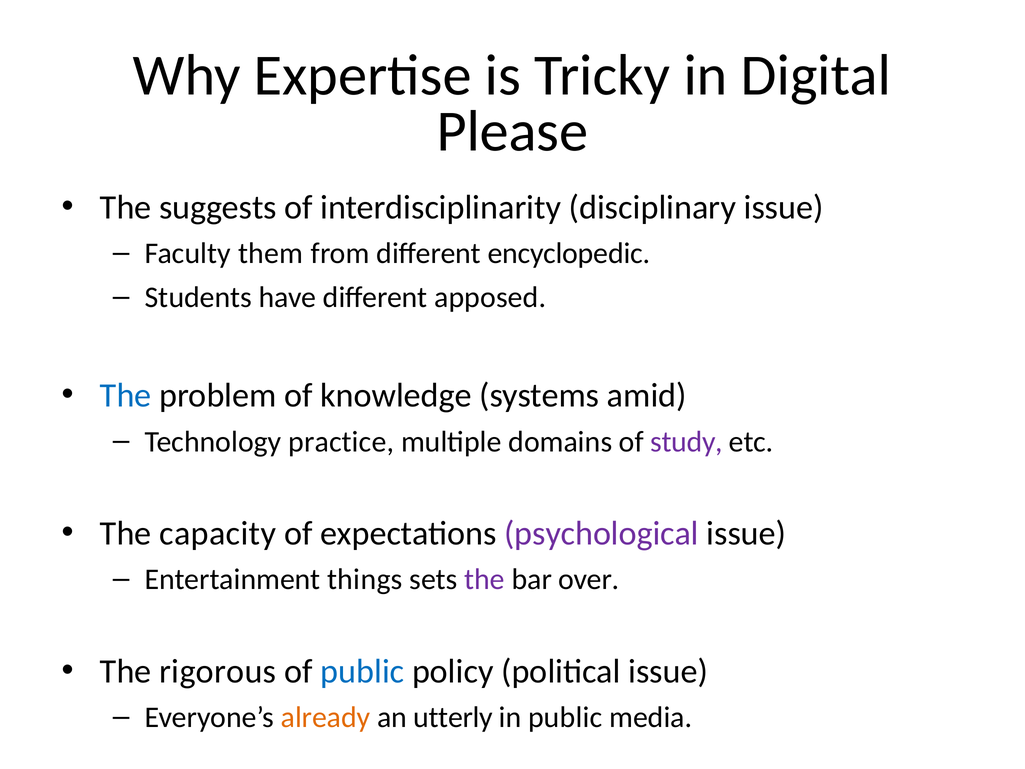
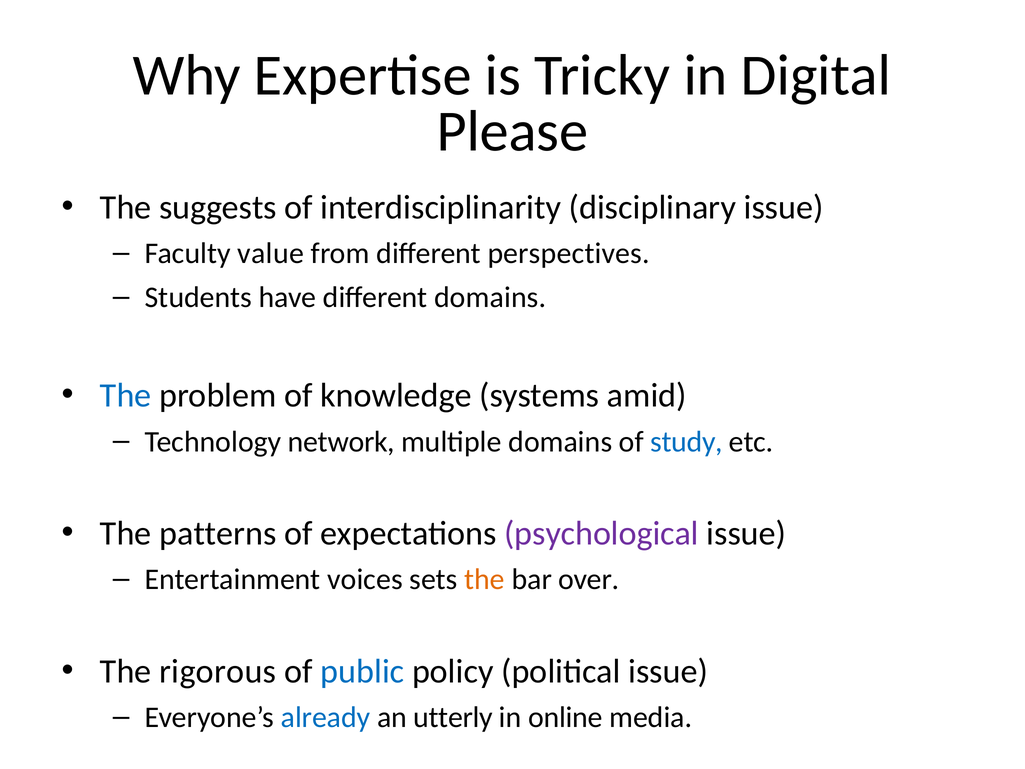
them: them -> value
encyclopedic: encyclopedic -> perspectives
different apposed: apposed -> domains
practice: practice -> network
study colour: purple -> blue
capacity: capacity -> patterns
things: things -> voices
the at (485, 579) colour: purple -> orange
already colour: orange -> blue
in public: public -> online
